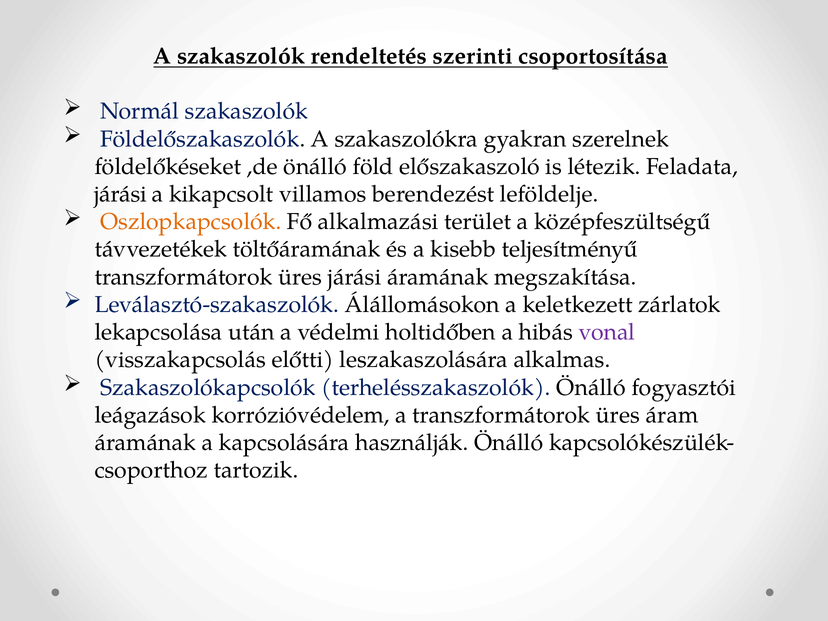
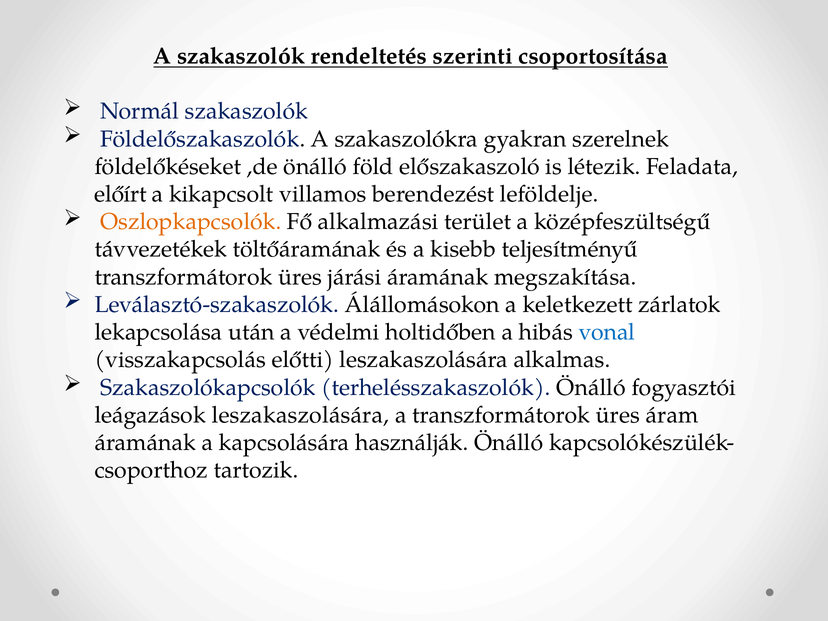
járási at (120, 194): járási -> előírt
vonal colour: purple -> blue
leágazások korrózióvédelem: korrózióvédelem -> leszakaszolására
